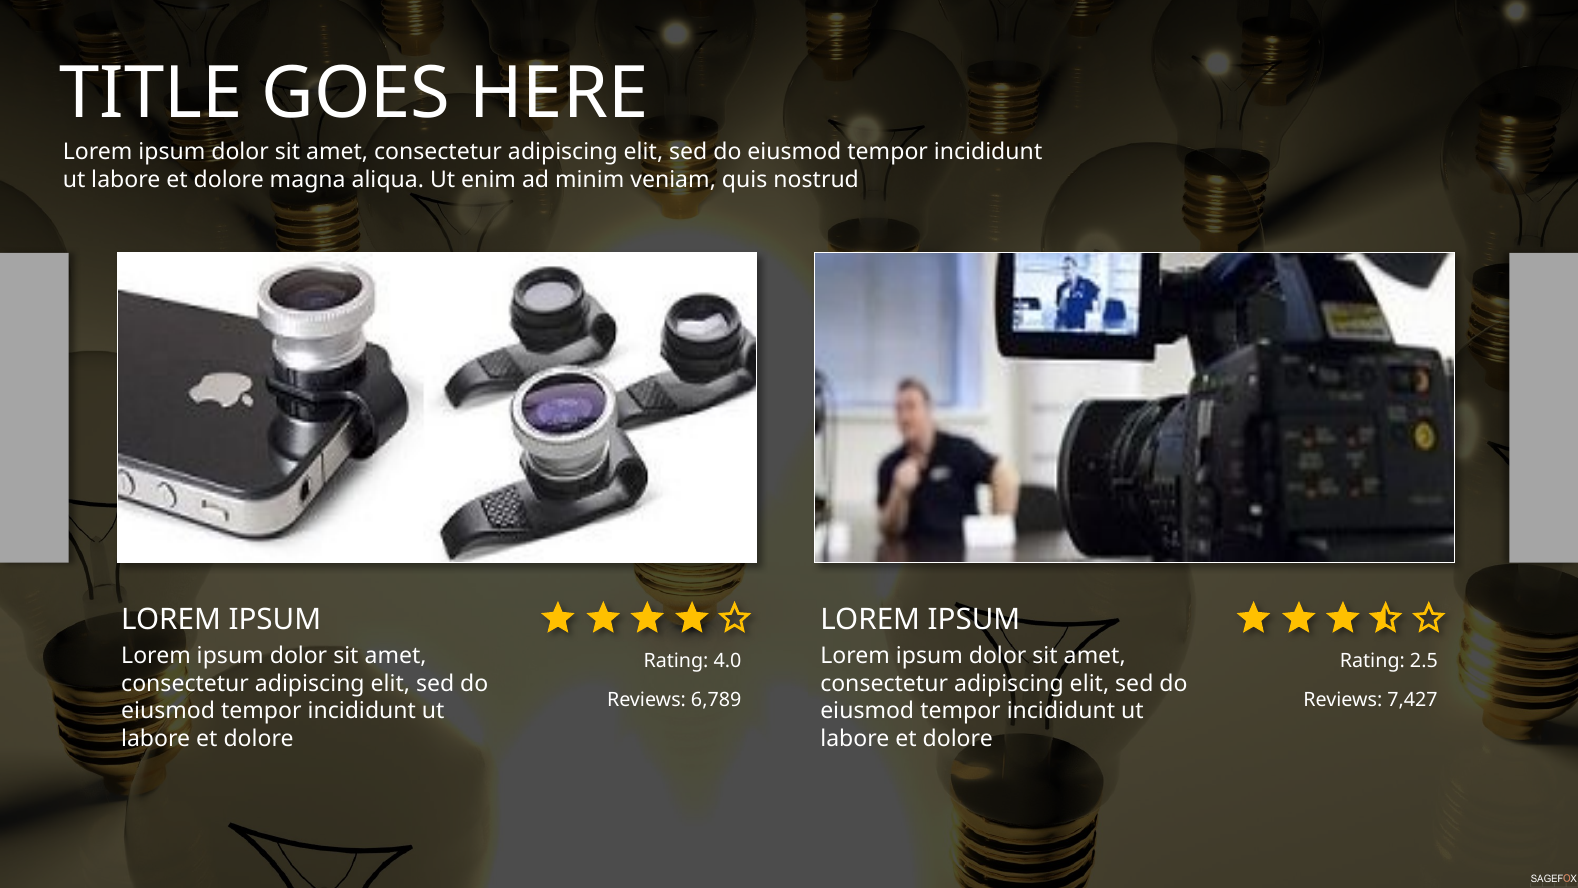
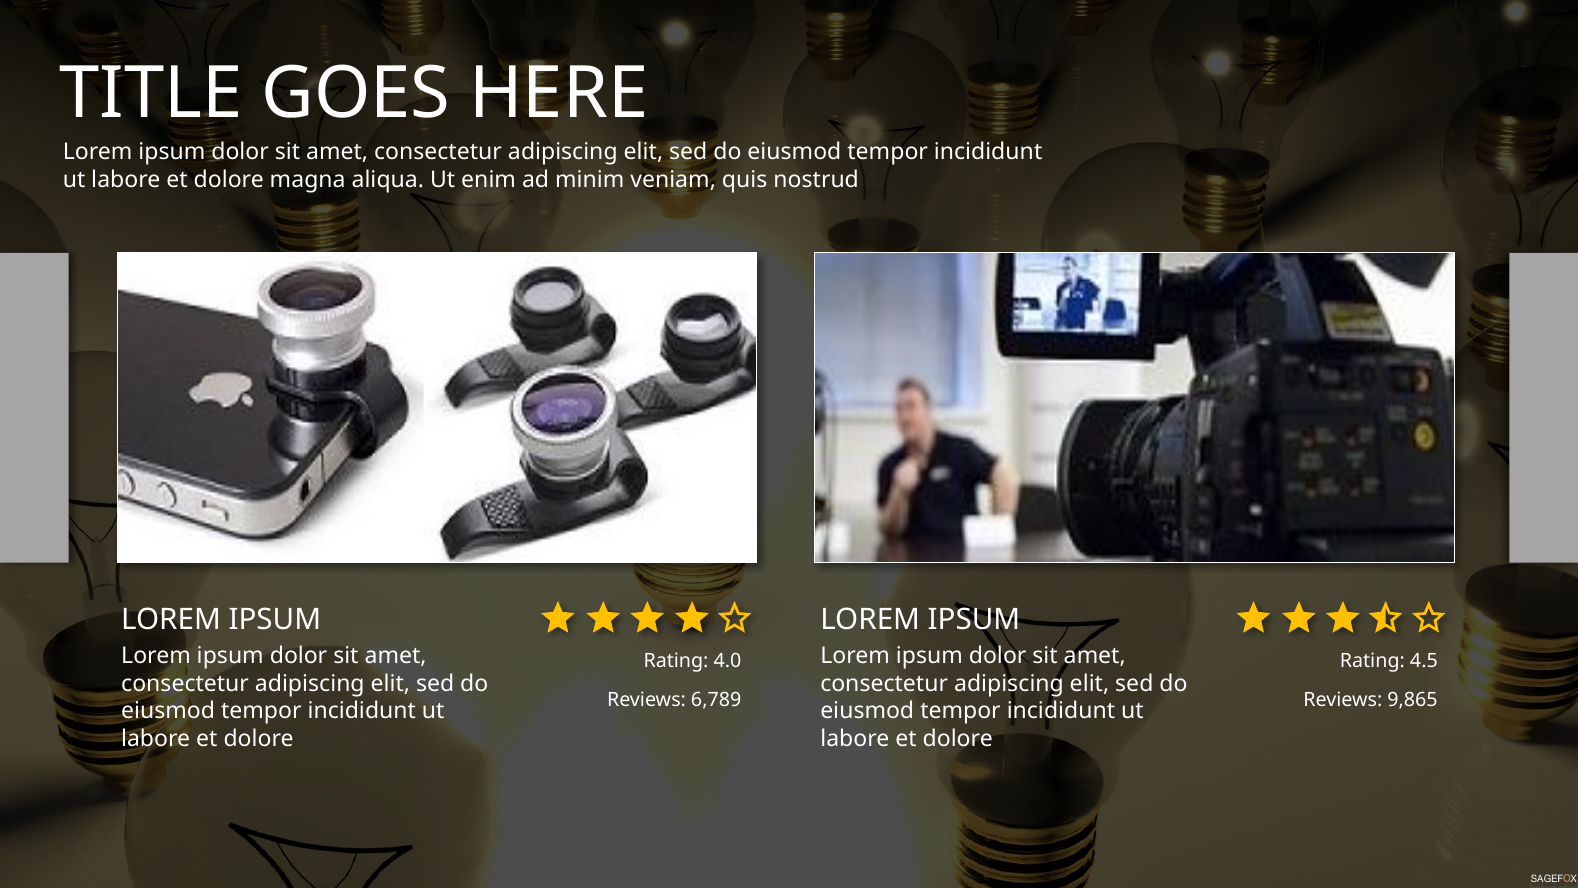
2.5: 2.5 -> 4.5
7,427: 7,427 -> 9,865
